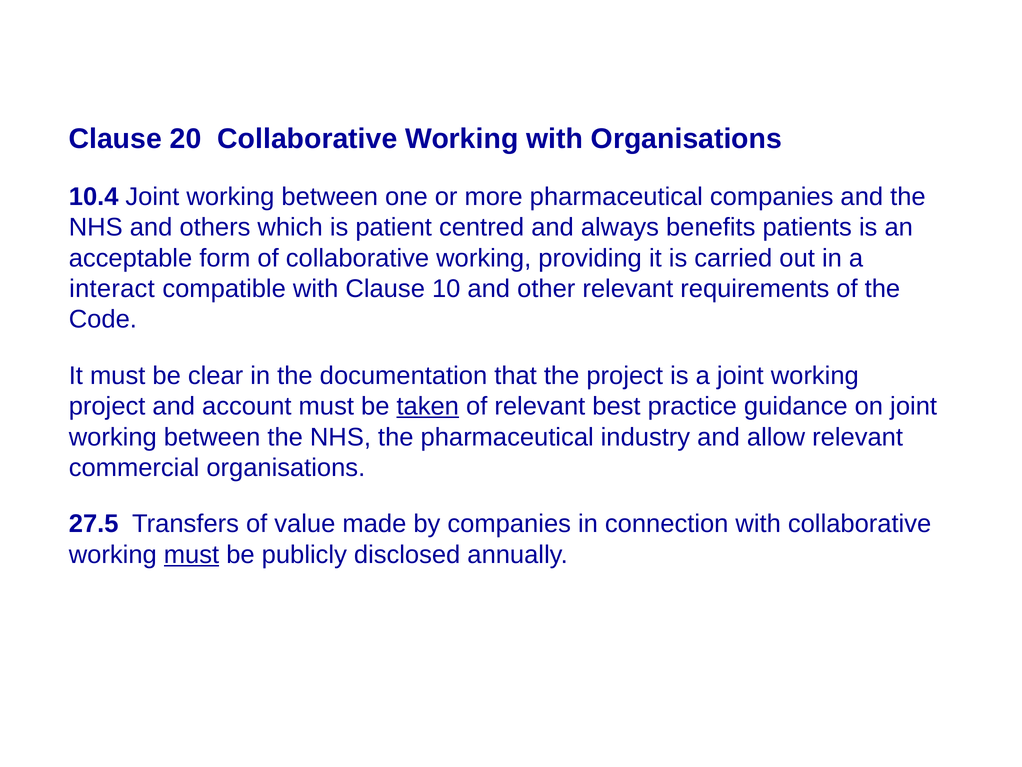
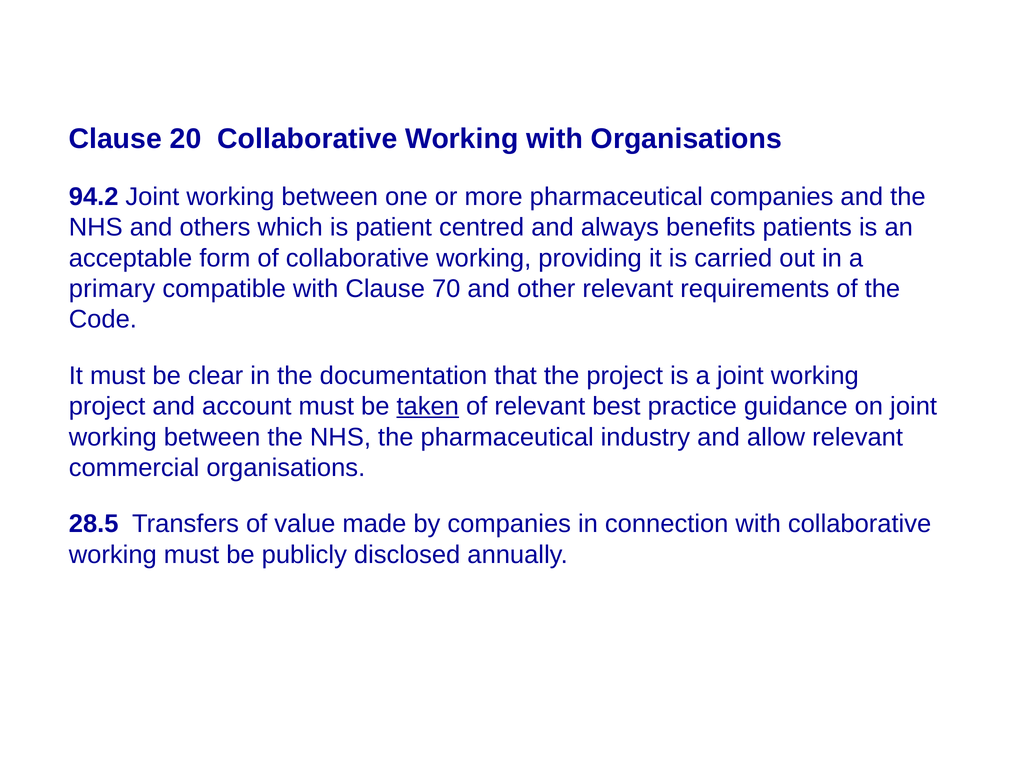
10.4: 10.4 -> 94.2
interact: interact -> primary
10: 10 -> 70
27.5: 27.5 -> 28.5
must at (191, 554) underline: present -> none
